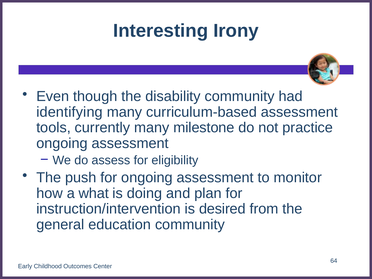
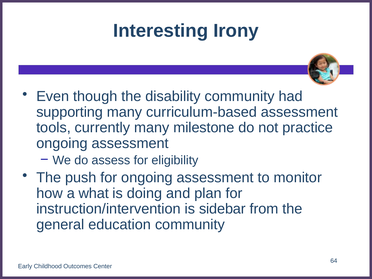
identifying: identifying -> supporting
desired: desired -> sidebar
